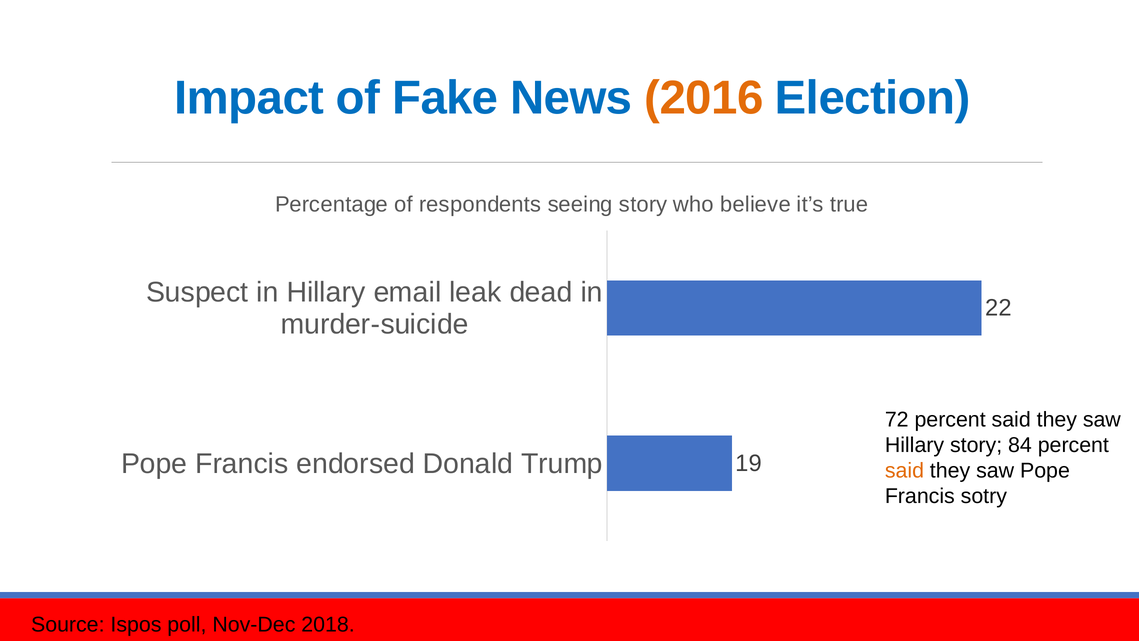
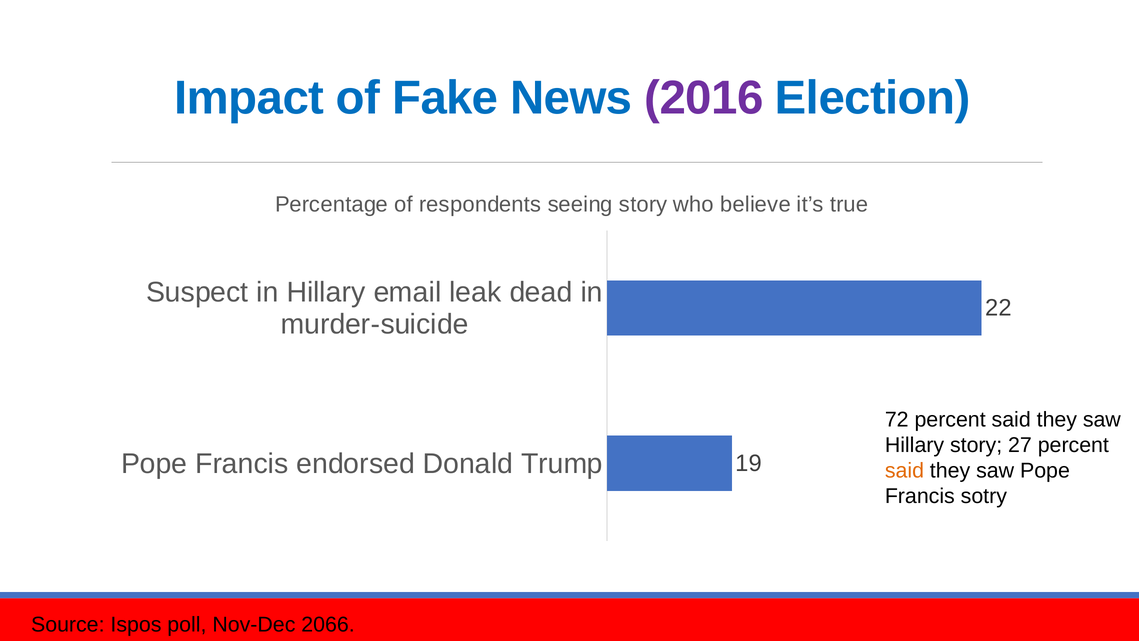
2016 colour: orange -> purple
84: 84 -> 27
2018: 2018 -> 2066
